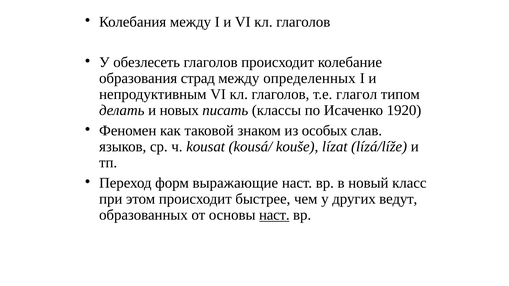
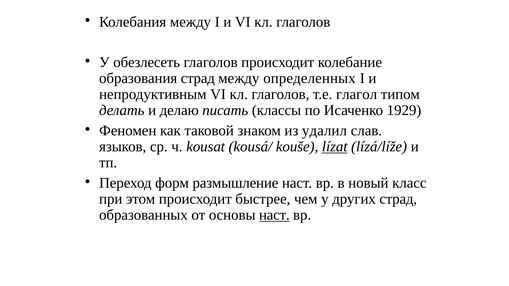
новых: новых -> делаю
1920: 1920 -> 1929
особых: особых -> удалил
lízat underline: none -> present
выражающие: выражающие -> размышление
других ведут: ведут -> страд
